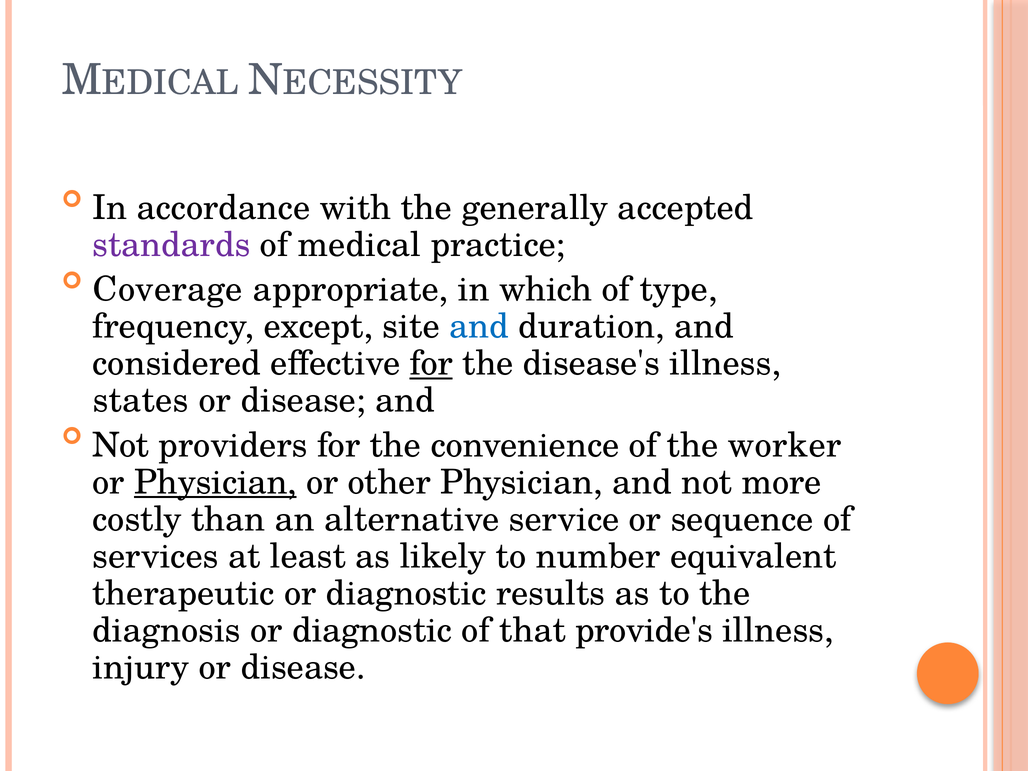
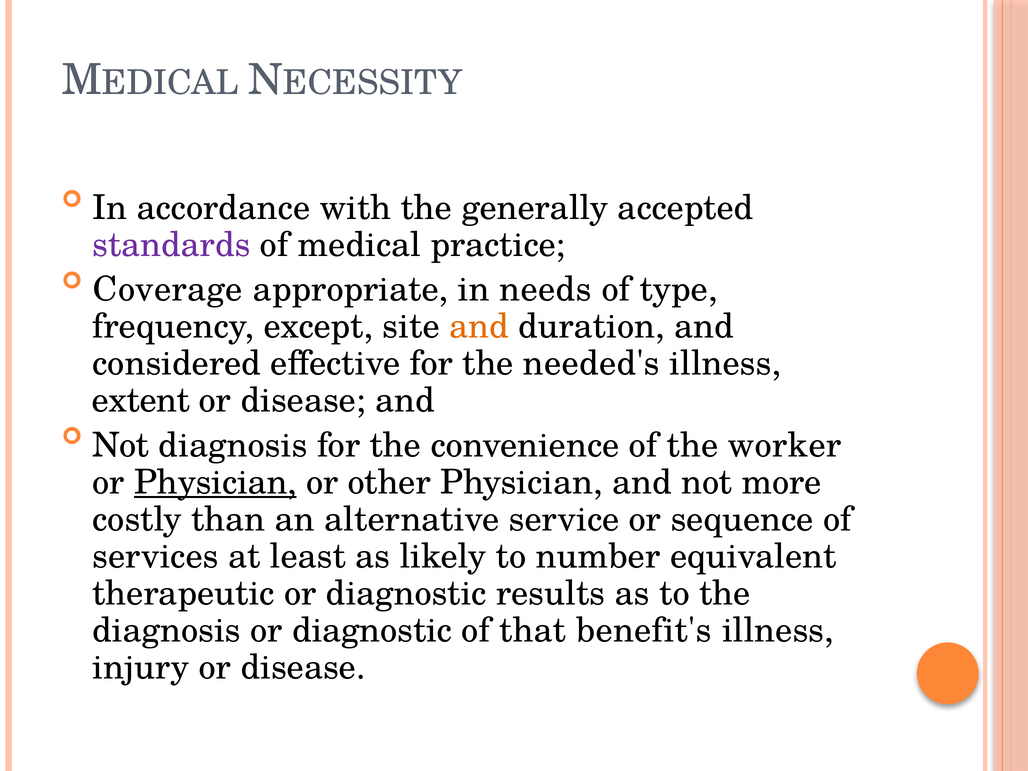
which: which -> needs
and at (479, 327) colour: blue -> orange
for at (431, 364) underline: present -> none
disease's: disease's -> needed's
states: states -> extent
Not providers: providers -> diagnosis
provide's: provide's -> benefit's
